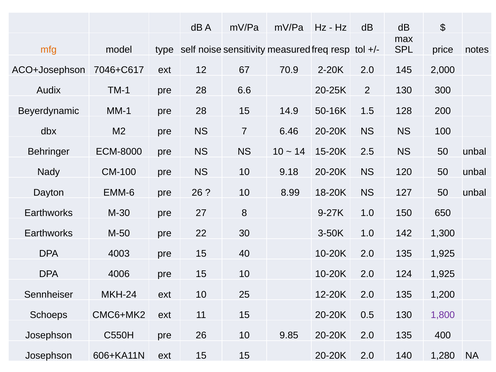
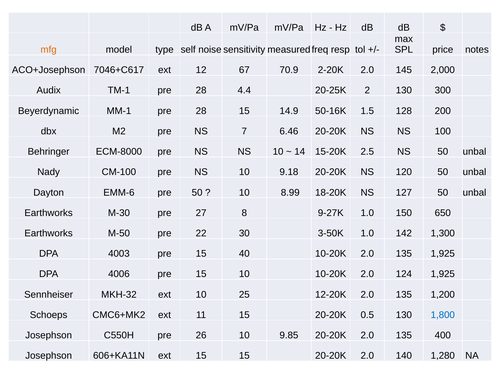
6.6: 6.6 -> 4.4
EMM-6 pre 26: 26 -> 50
MKH-24: MKH-24 -> MKH-32
1,800 colour: purple -> blue
